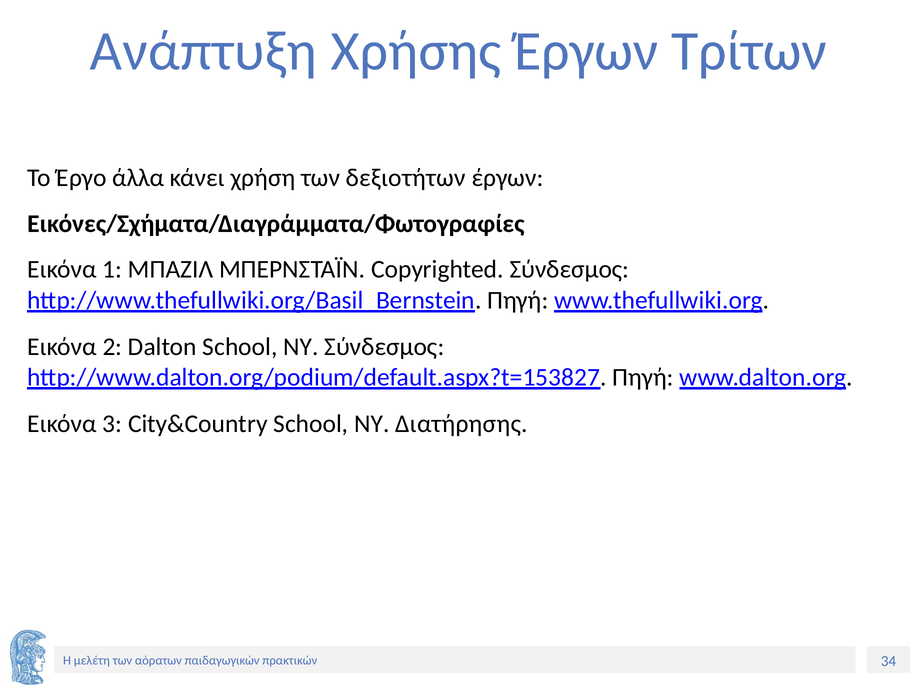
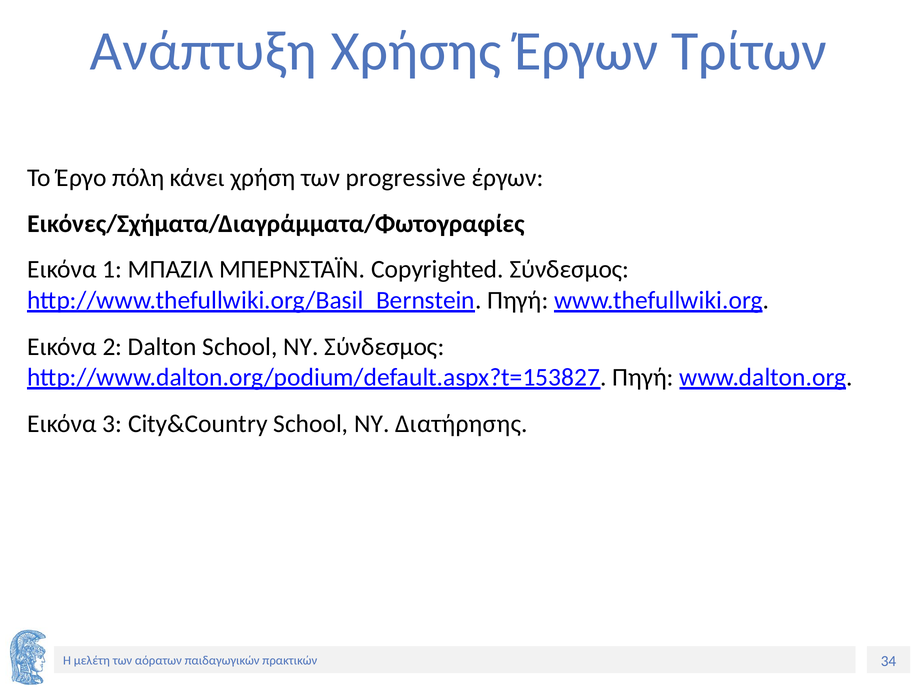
άλλα: άλλα -> πόλη
δεξιοτήτων: δεξιοτήτων -> progressive
